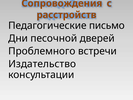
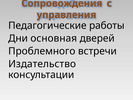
расстройств: расстройств -> управления
письмо: письмо -> работы
песочной: песочной -> основная
